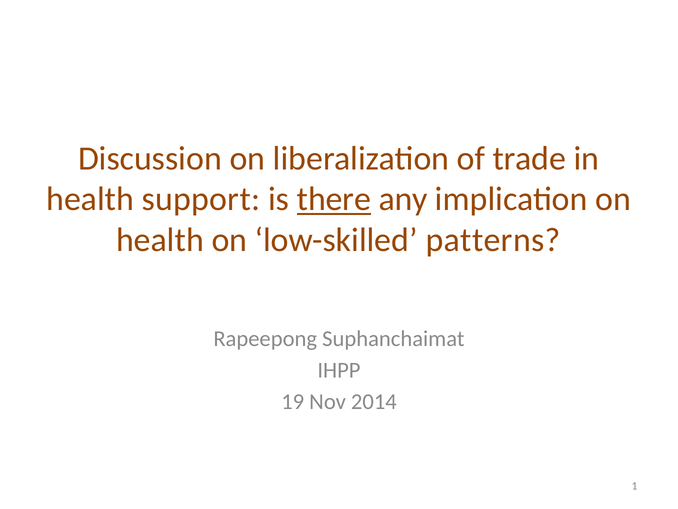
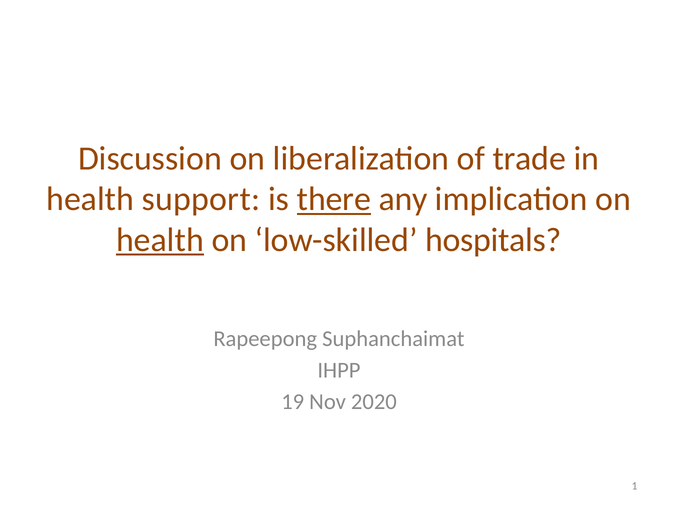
health at (160, 240) underline: none -> present
patterns: patterns -> hospitals
2014: 2014 -> 2020
